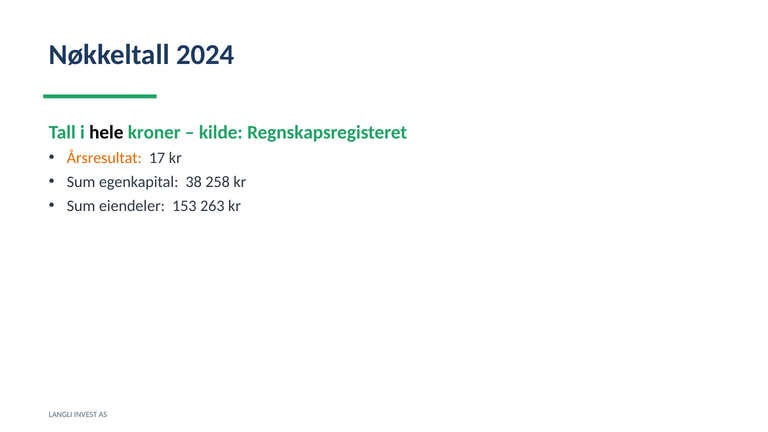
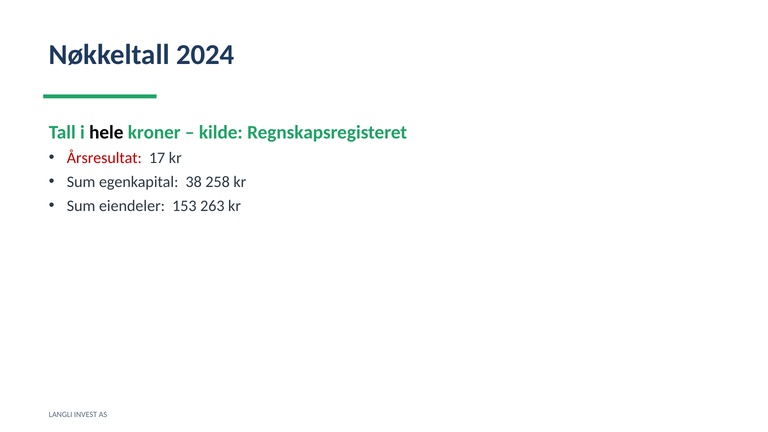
Årsresultat colour: orange -> red
